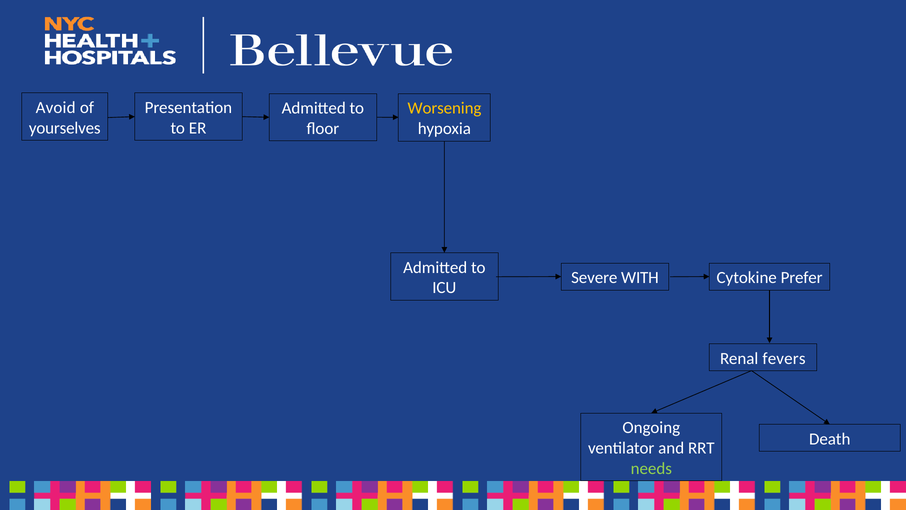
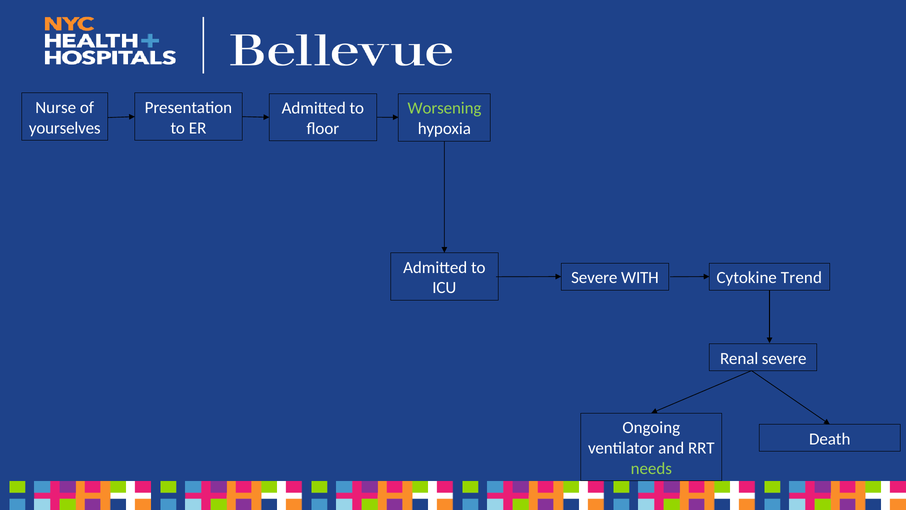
Avoid: Avoid -> Nurse
Worsening colour: yellow -> light green
Prefer: Prefer -> Trend
Renal fevers: fevers -> severe
